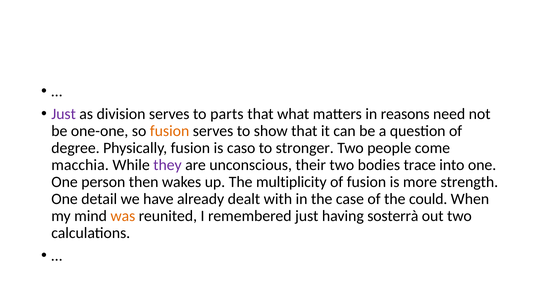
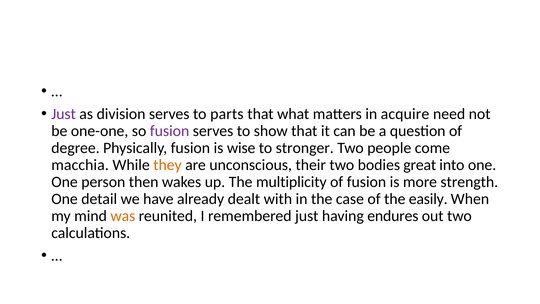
reasons: reasons -> acquire
fusion at (170, 131) colour: orange -> purple
caso: caso -> wise
they colour: purple -> orange
trace: trace -> great
could: could -> easily
sosterrà: sosterrà -> endures
